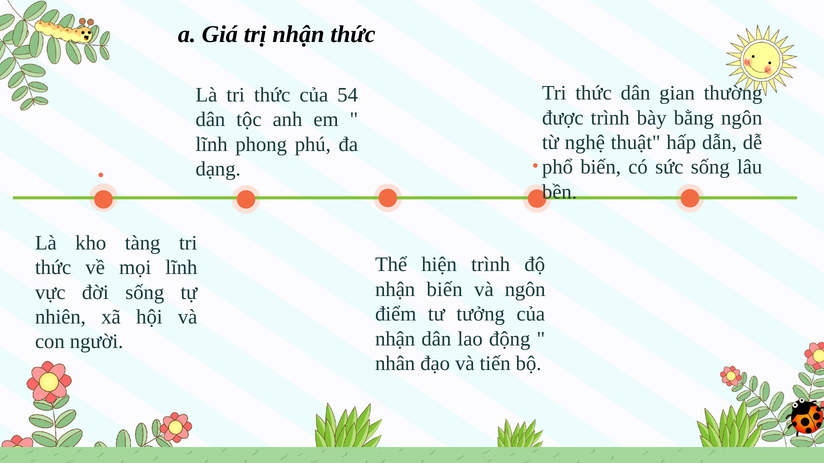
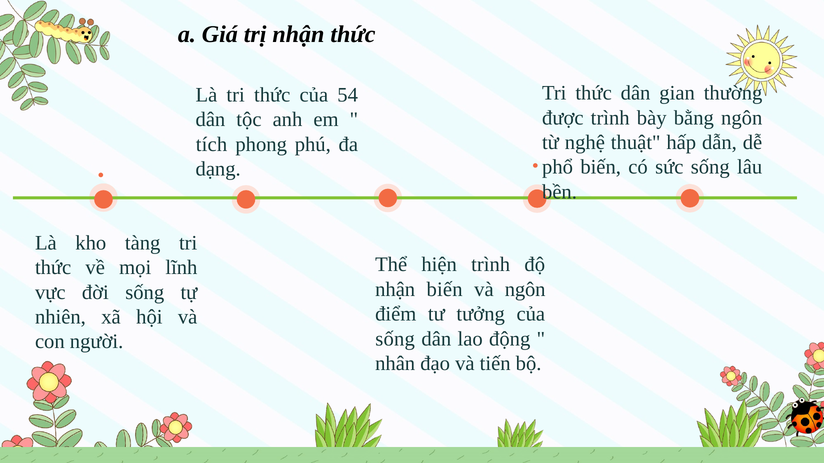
lĩnh at (212, 144): lĩnh -> tích
nhận at (395, 339): nhận -> sống
